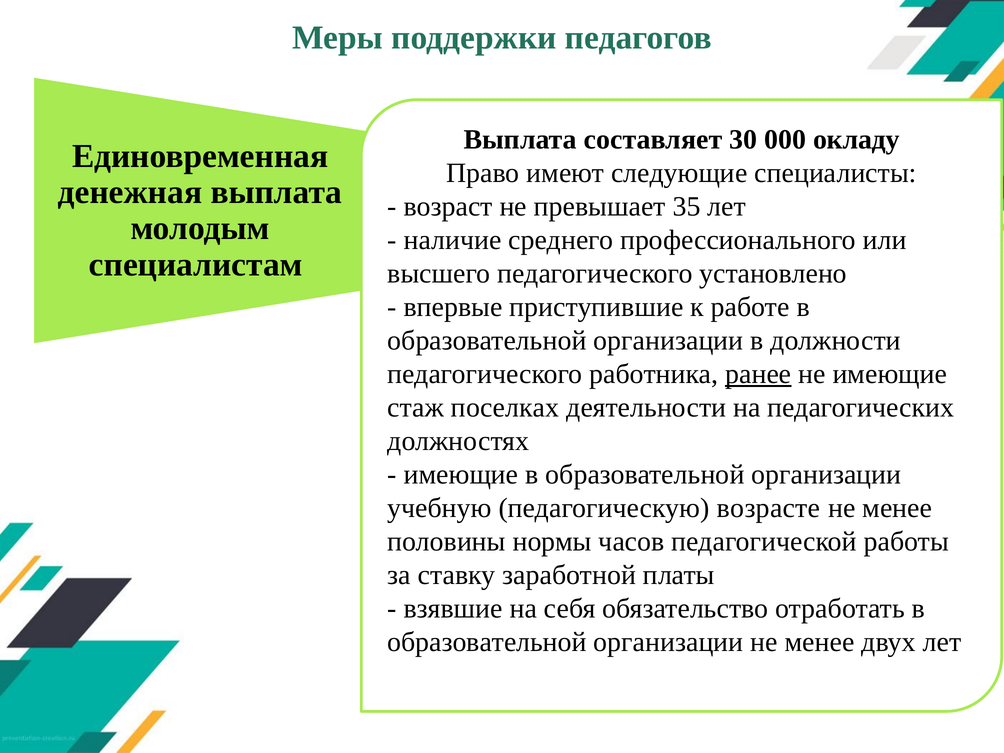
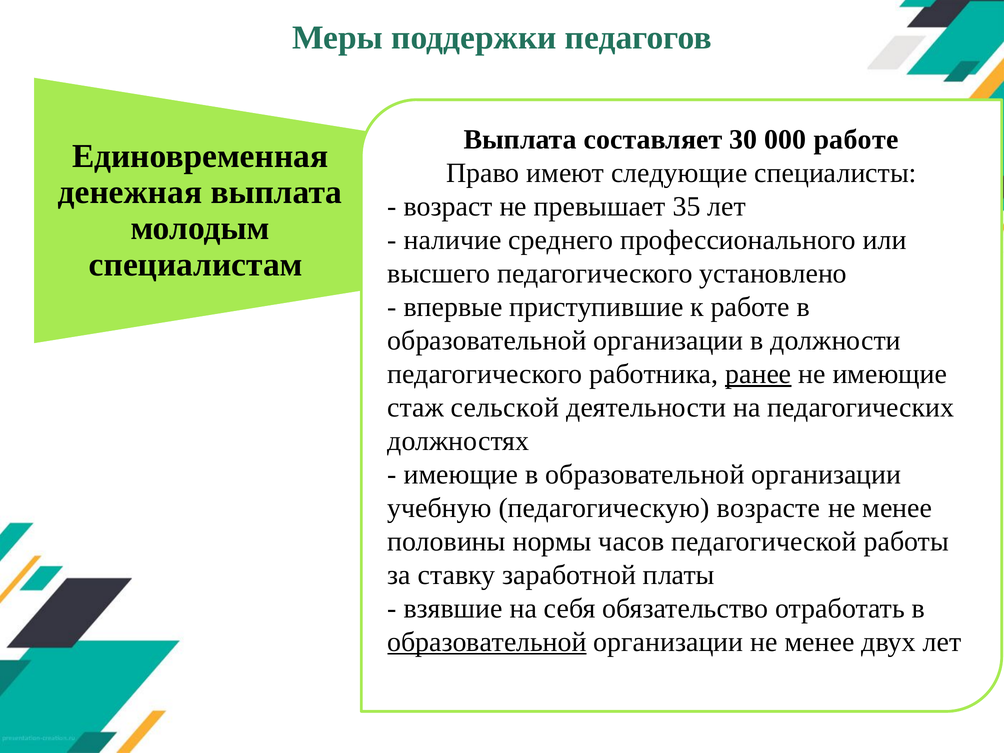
000 окладу: окладу -> работе
поселках: поселках -> сельской
образовательной at (487, 642) underline: none -> present
